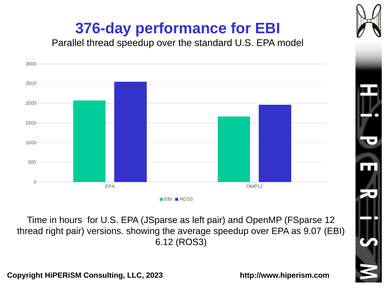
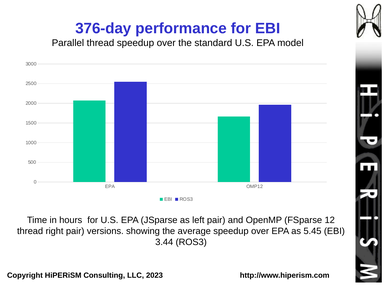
9.07: 9.07 -> 5.45
6.12: 6.12 -> 3.44
